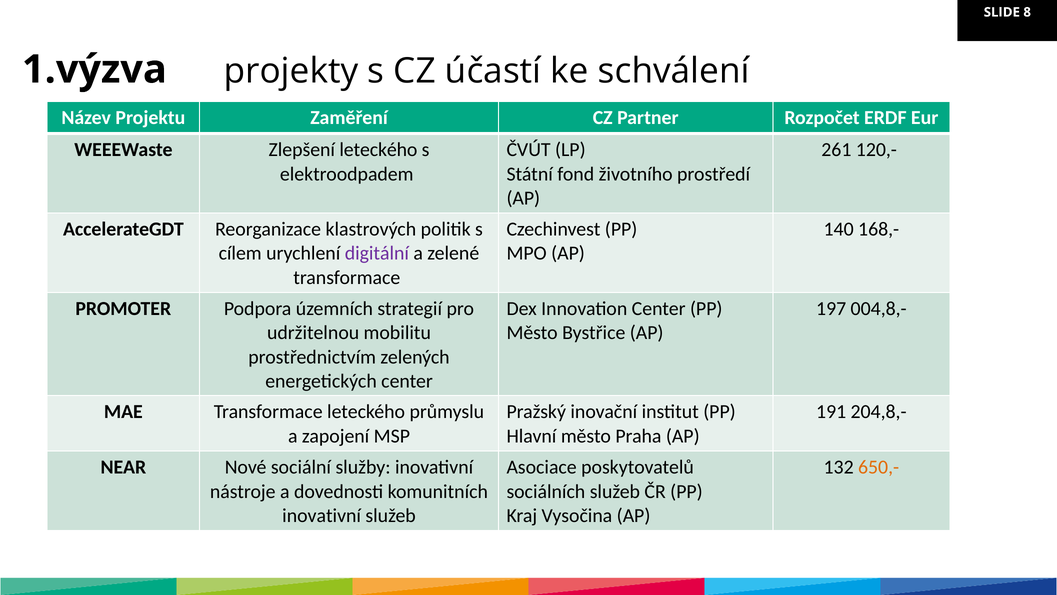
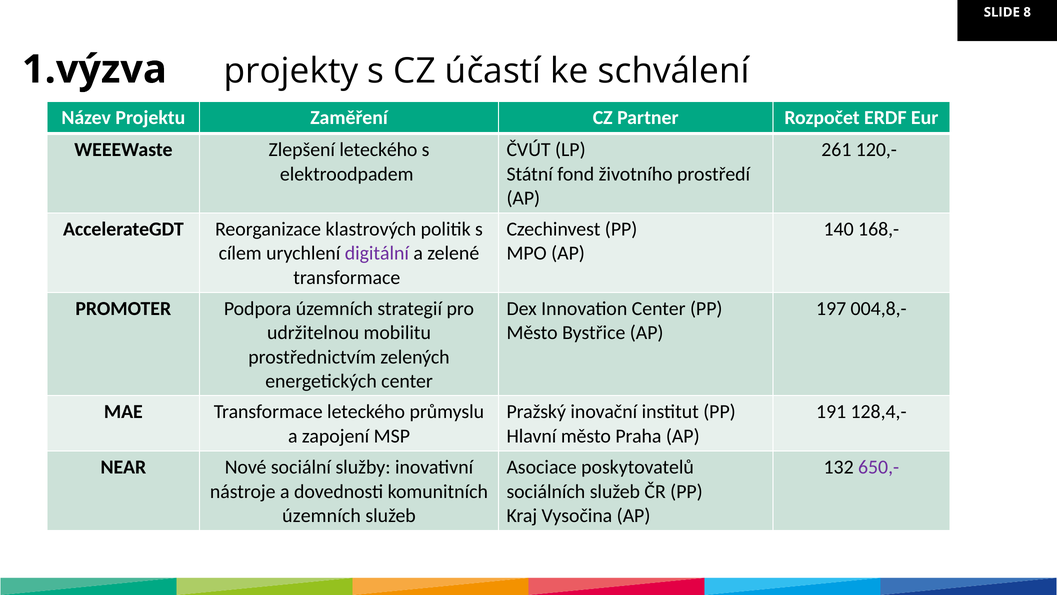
204,8,-: 204,8,- -> 128,4,-
650,- colour: orange -> purple
inovativní at (322, 515): inovativní -> územních
